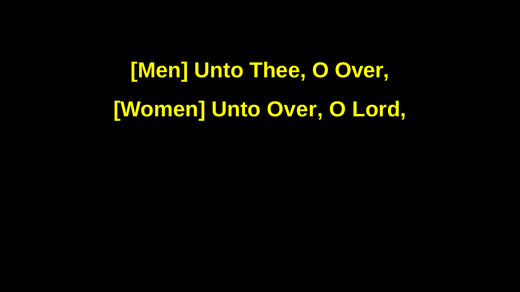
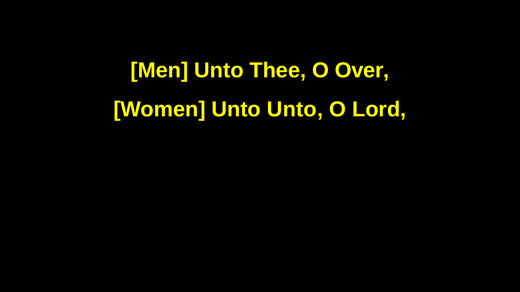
Unto Over: Over -> Unto
